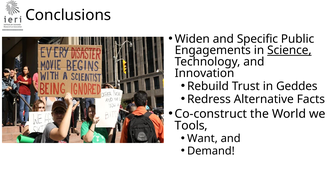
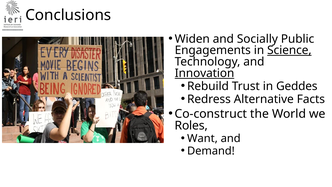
Specific: Specific -> Socially
Innovation underline: none -> present
Tools: Tools -> Roles
